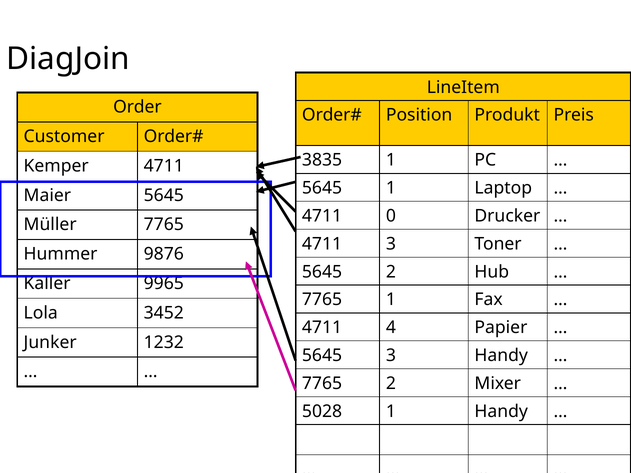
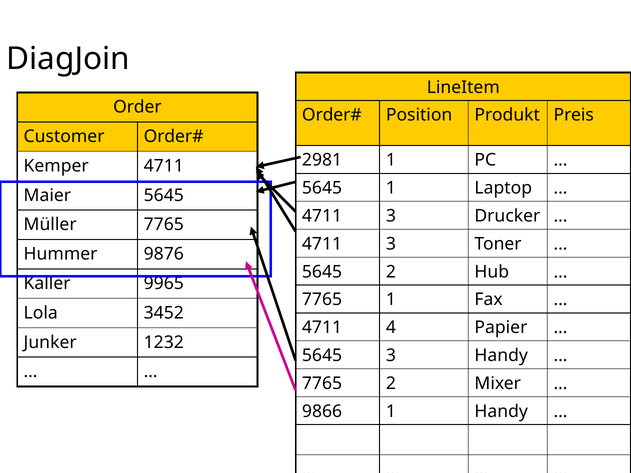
3835: 3835 -> 2981
0 at (391, 216): 0 -> 3
5028: 5028 -> 9866
